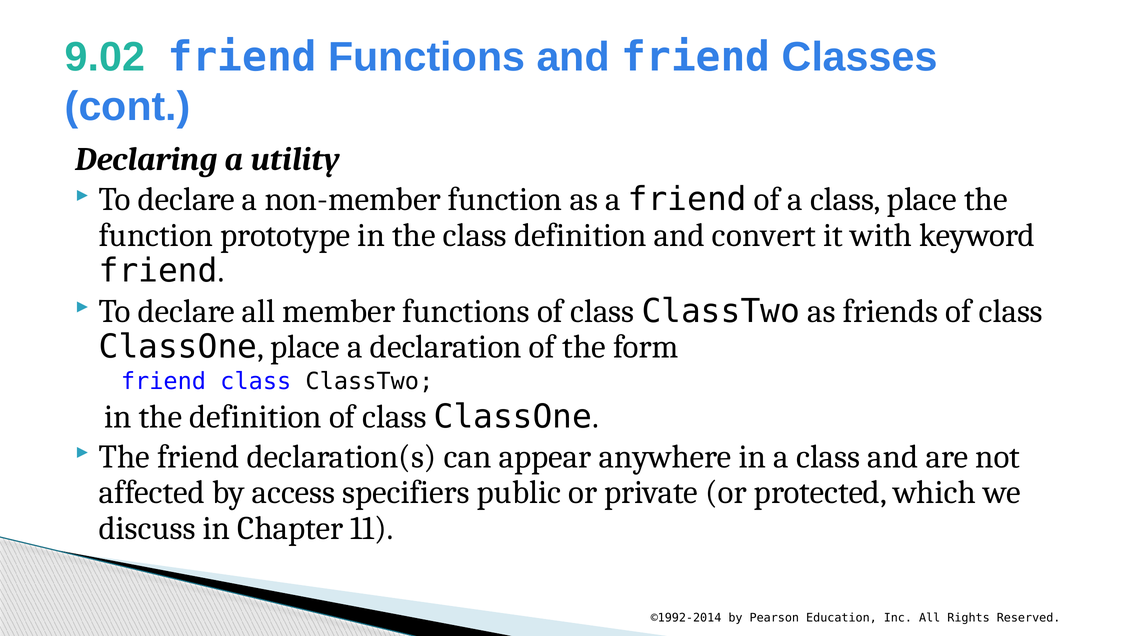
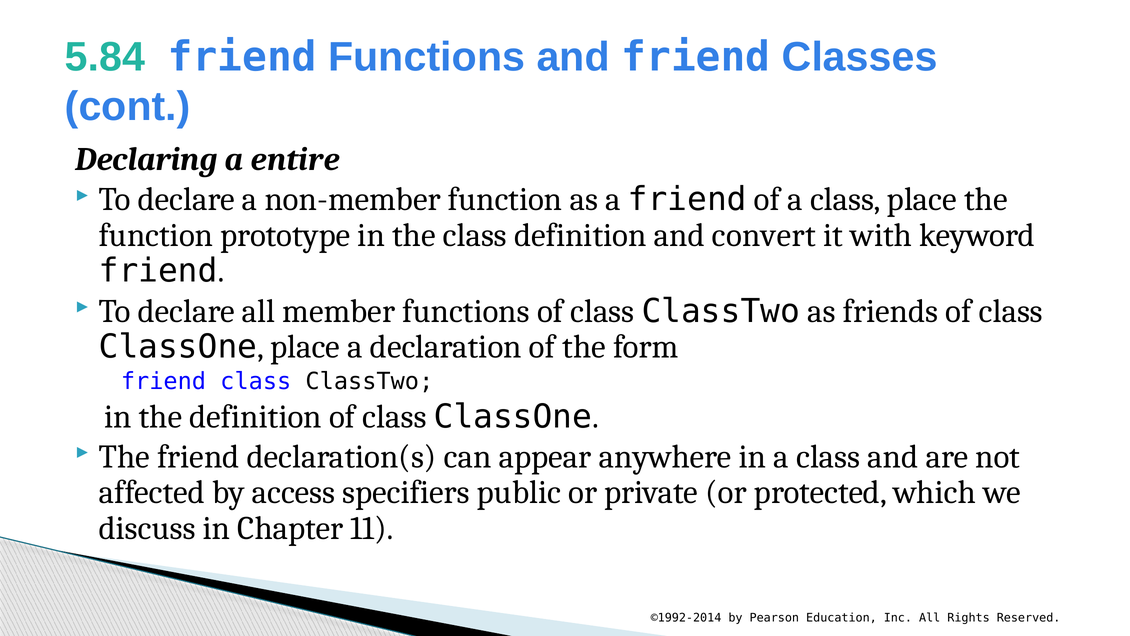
9.02: 9.02 -> 5.84
utility: utility -> entire
